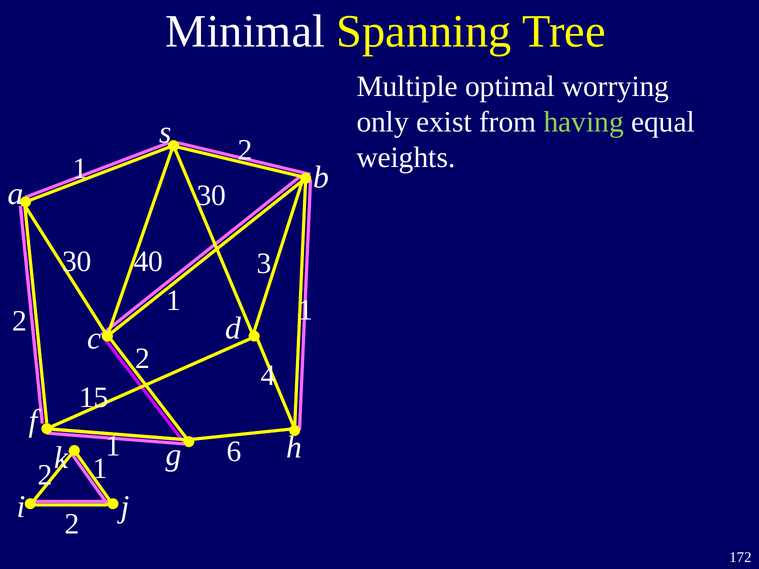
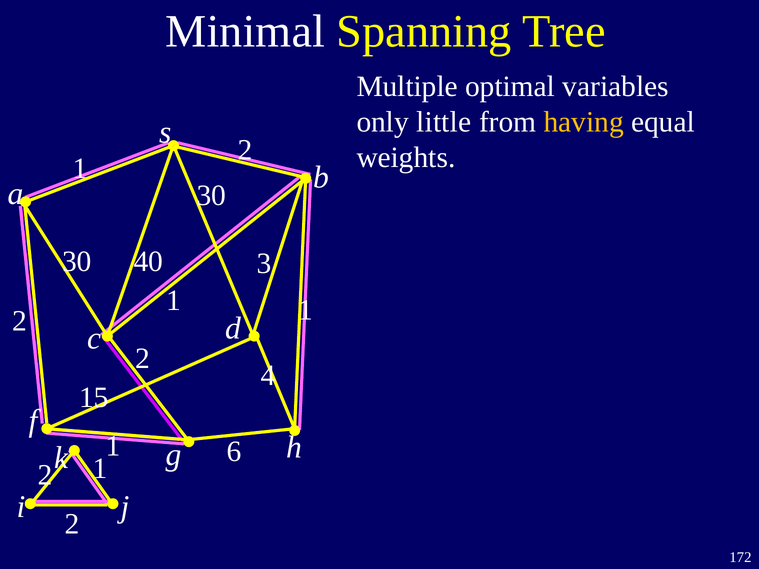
worrying: worrying -> variables
exist: exist -> little
having colour: light green -> yellow
